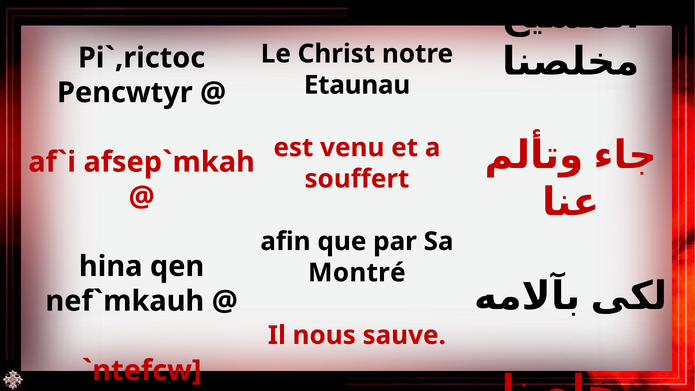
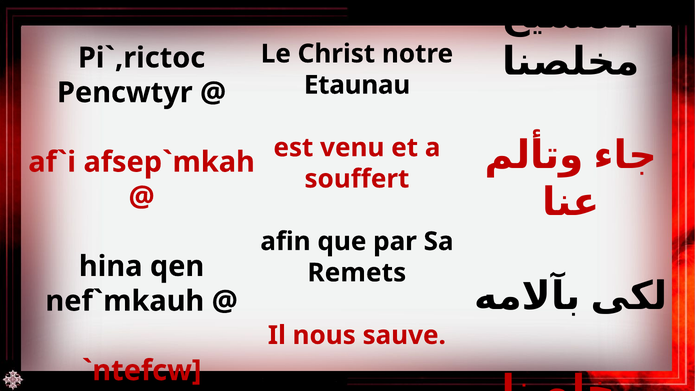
Montré: Montré -> Remets
